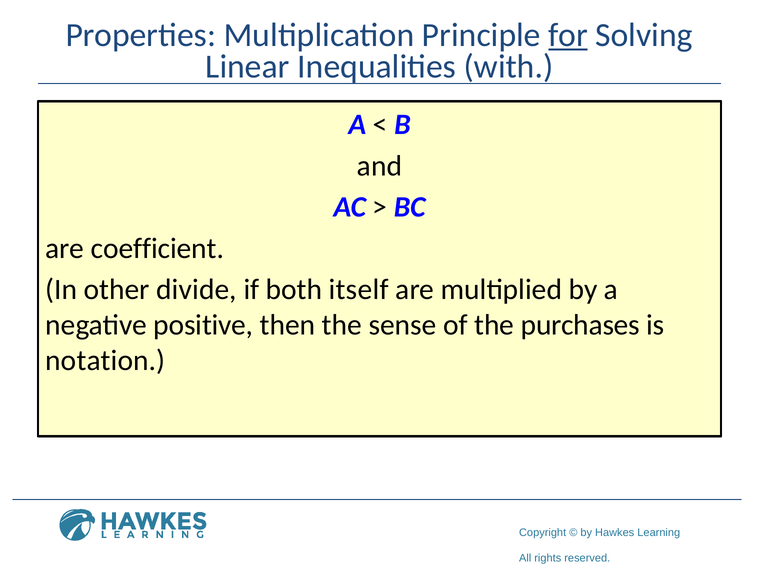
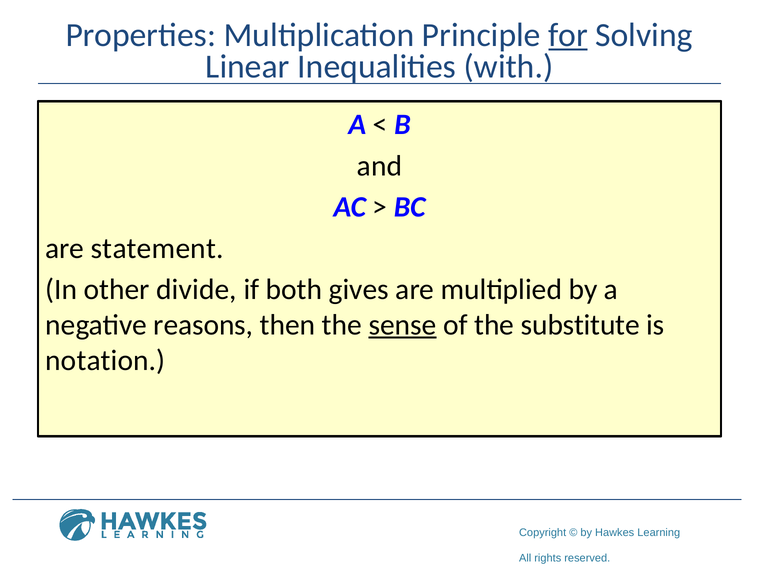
coefficient: coefficient -> statement
itself: itself -> gives
positive: positive -> reasons
sense underline: none -> present
purchases: purchases -> substitute
